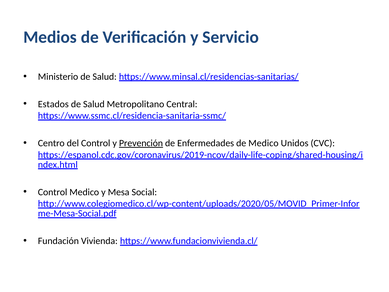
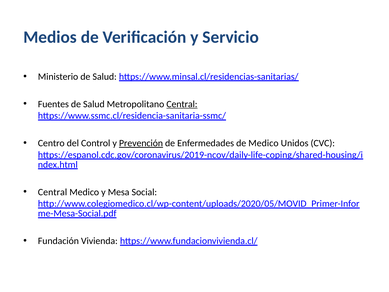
Estados: Estados -> Fuentes
Central at (182, 104) underline: none -> present
Control at (53, 192): Control -> Central
